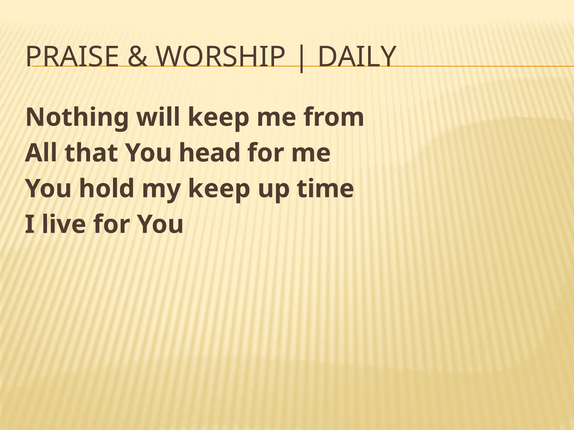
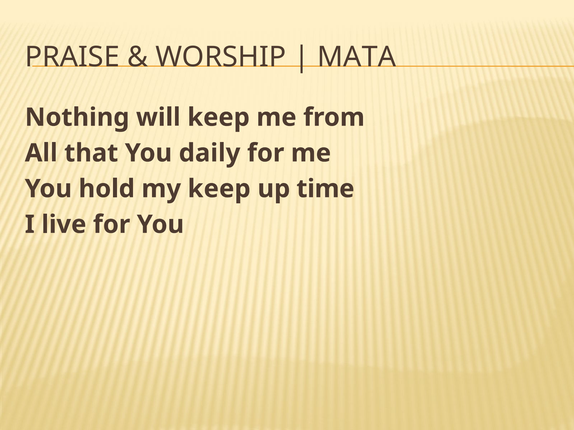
DAILY: DAILY -> MATA
head: head -> daily
